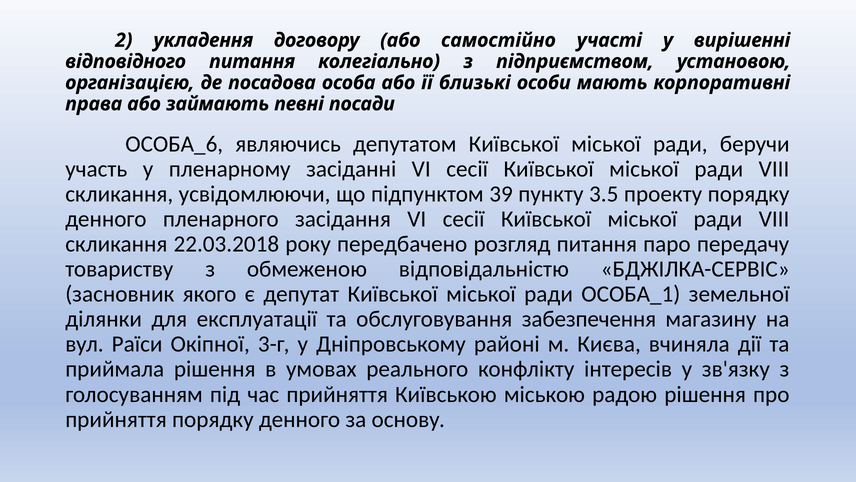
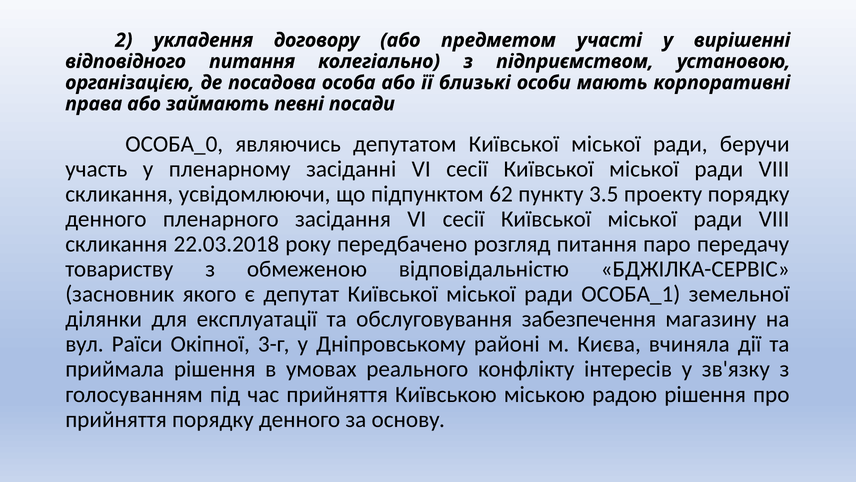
самостійно: самостійно -> предметом
ОСОБА_6: ОСОБА_6 -> ОСОБА_0
39: 39 -> 62
